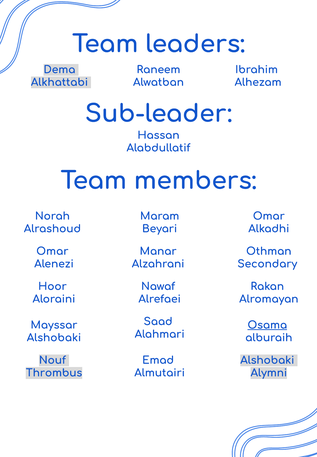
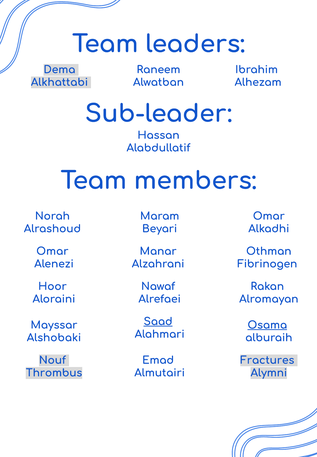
Secondary: Secondary -> Fibrinogen
Saad underline: none -> present
Alshobaki at (267, 361): Alshobaki -> Fractures
